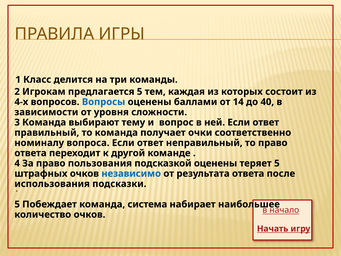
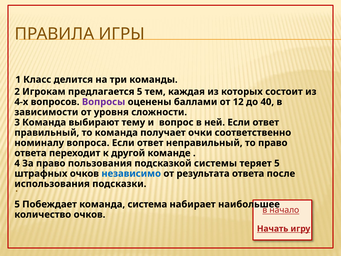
Вопросы colour: blue -> purple
14: 14 -> 12
подсказкой оценены: оценены -> системы
